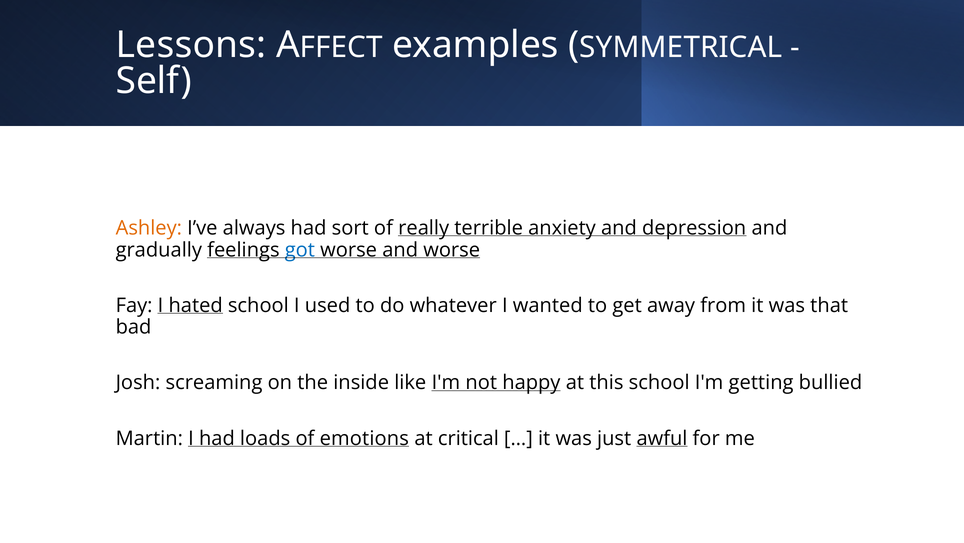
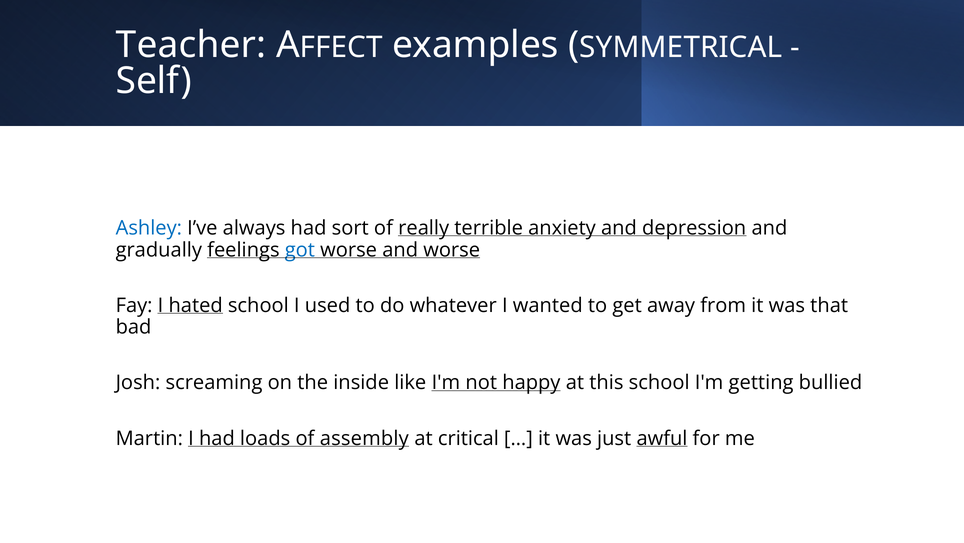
Lessons: Lessons -> Teacher
Ashley colour: orange -> blue
emotions: emotions -> assembly
